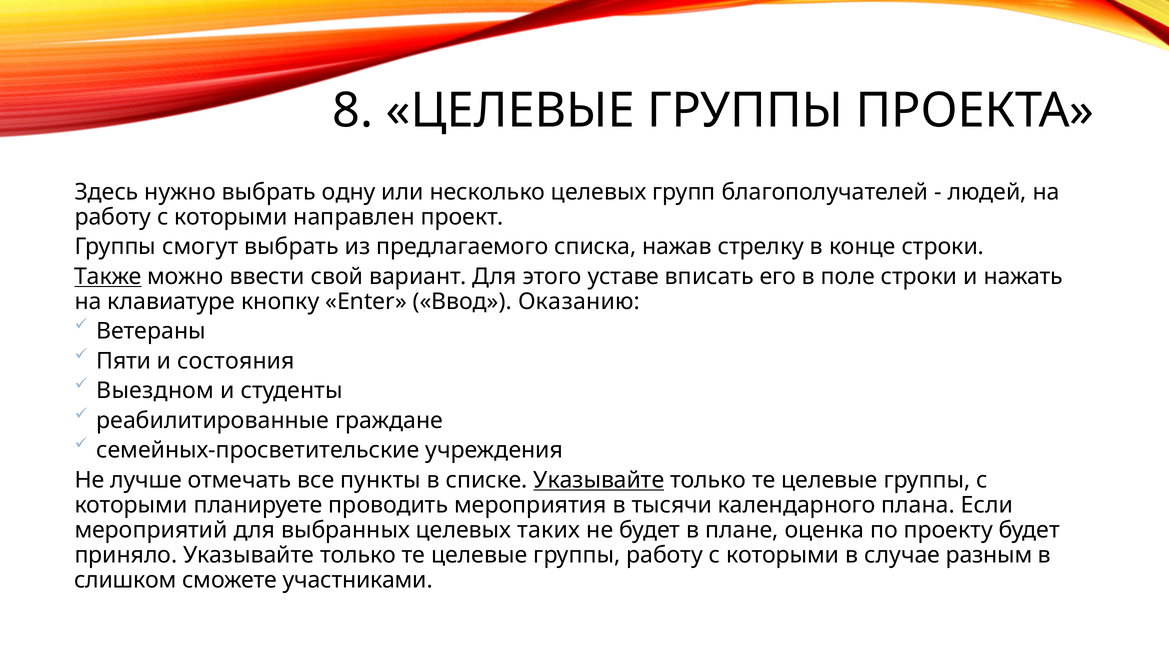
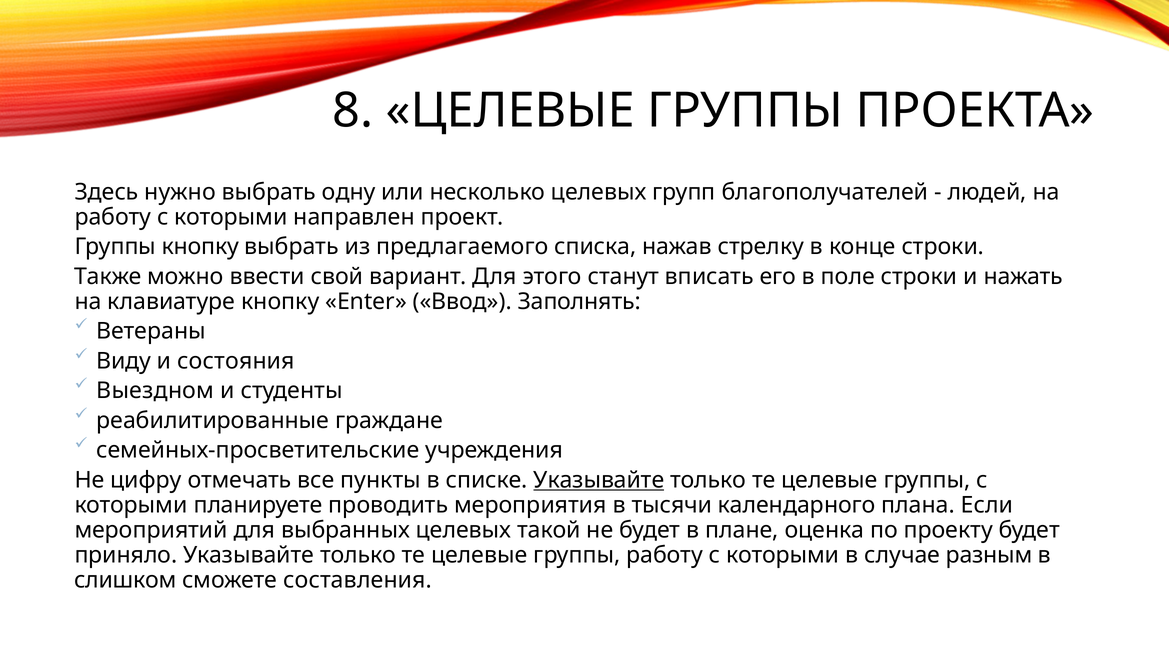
Группы смогут: смогут -> кнопку
Также underline: present -> none
уставе: уставе -> станут
Оказанию: Оказанию -> Заполнять
Пяти: Пяти -> Виду
лучше: лучше -> цифру
таких: таких -> такой
участниками: участниками -> составления
